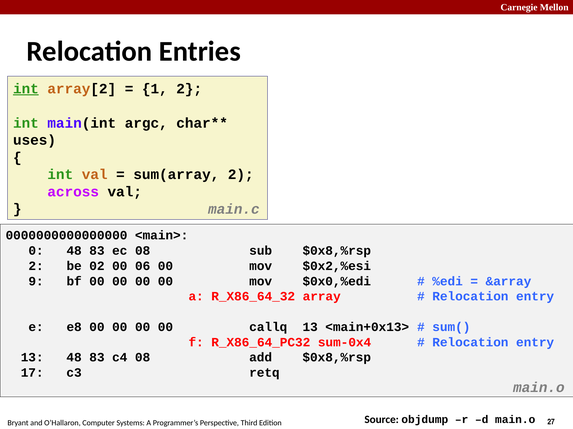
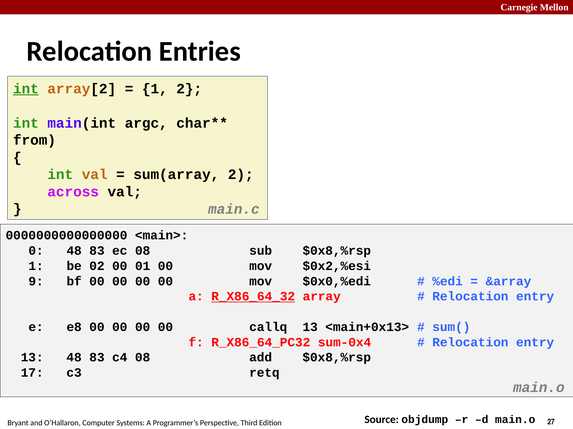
uses: uses -> from
2 at (36, 266): 2 -> 1
06: 06 -> 01
R_X86_64_32 underline: none -> present
